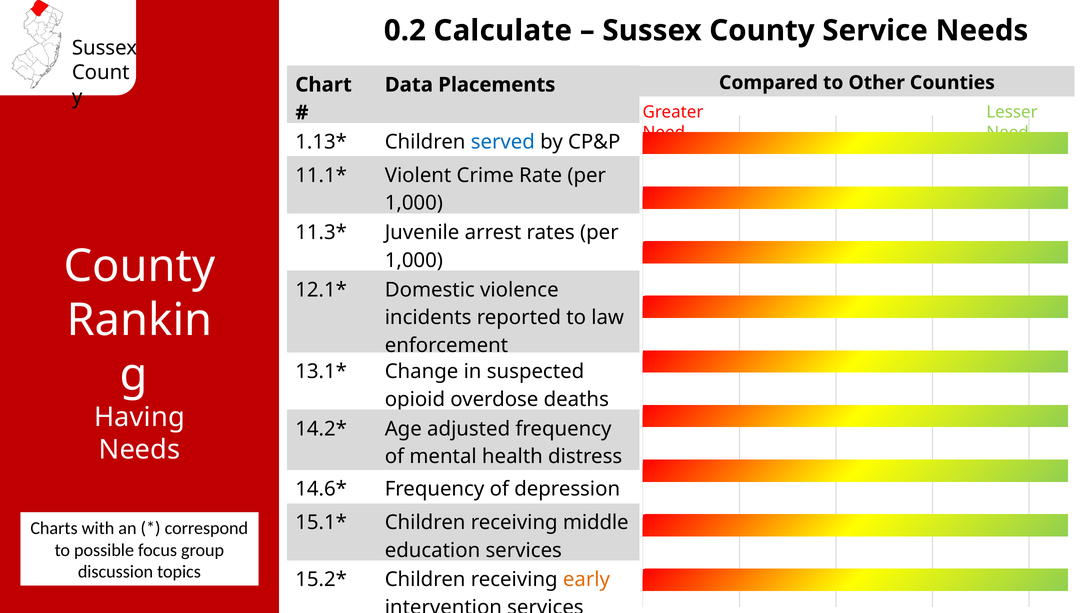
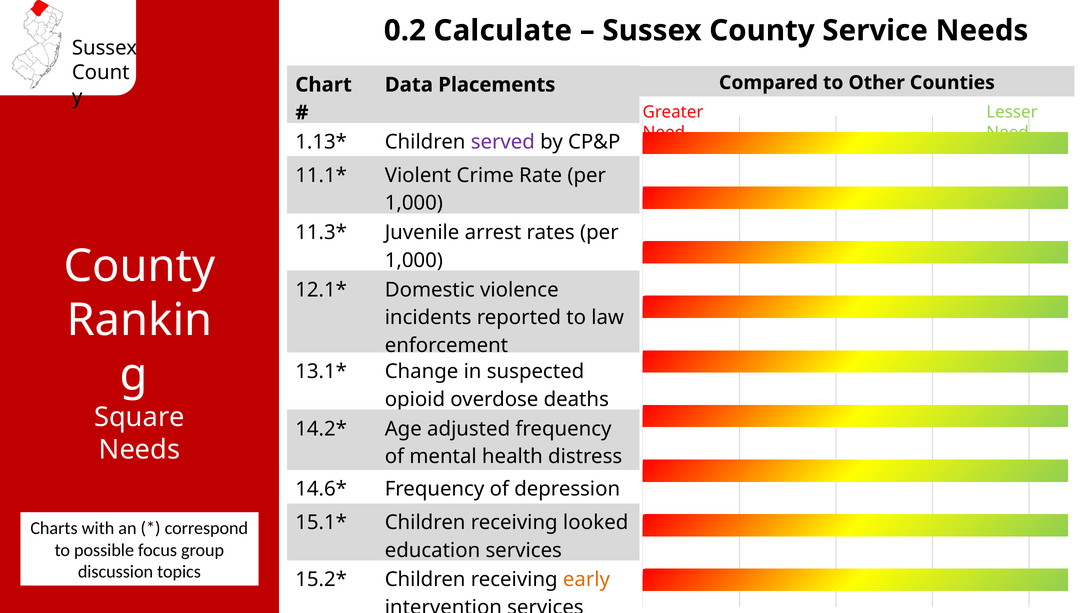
served colour: blue -> purple
Having: Having -> Square
middle: middle -> looked
